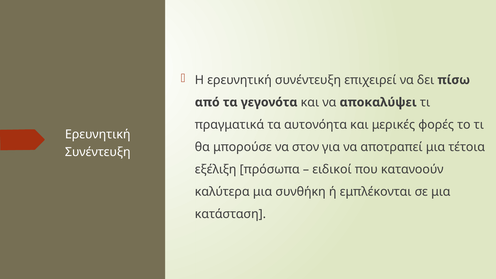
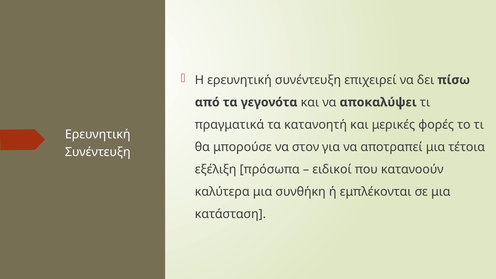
αυτονόητα: αυτονόητα -> κατανοητή
